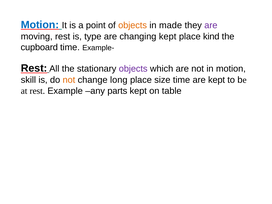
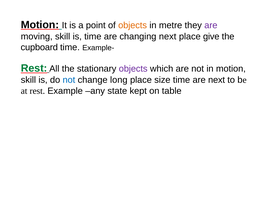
Motion at (40, 25) colour: blue -> black
made: made -> metre
moving rest: rest -> skill
is type: type -> time
changing kept: kept -> next
kind: kind -> give
Rest at (34, 68) colour: black -> green
not at (69, 80) colour: orange -> blue
are kept: kept -> next
parts: parts -> state
